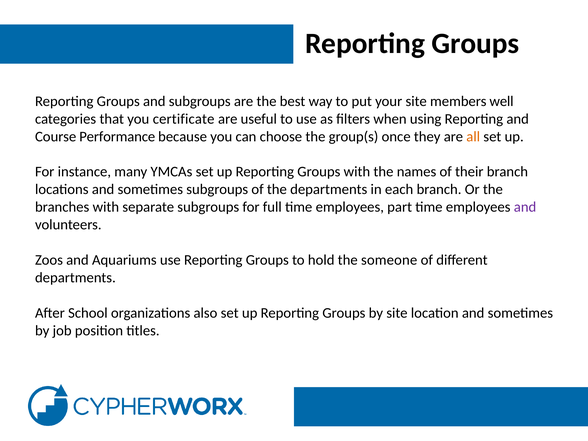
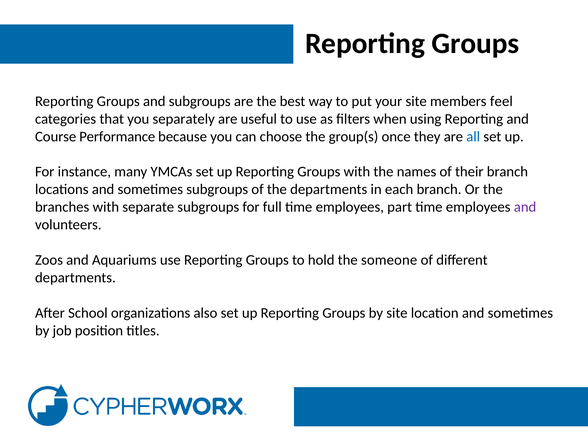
well: well -> feel
certificate: certificate -> separately
all colour: orange -> blue
